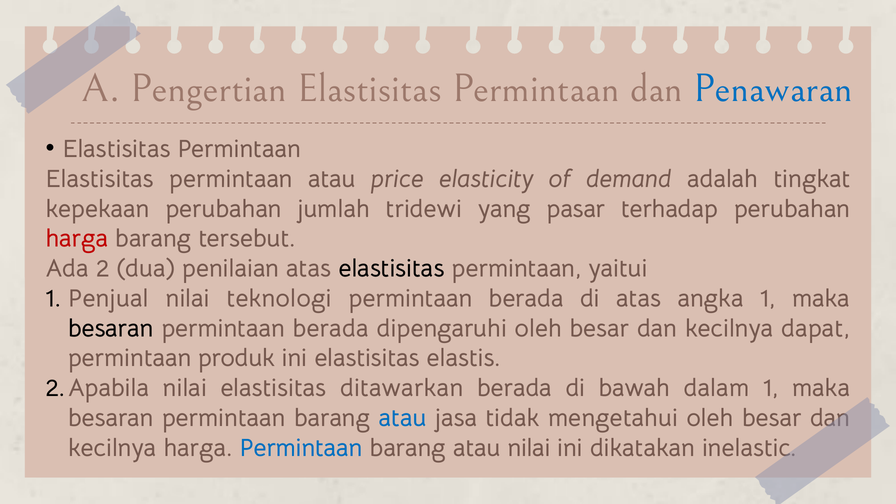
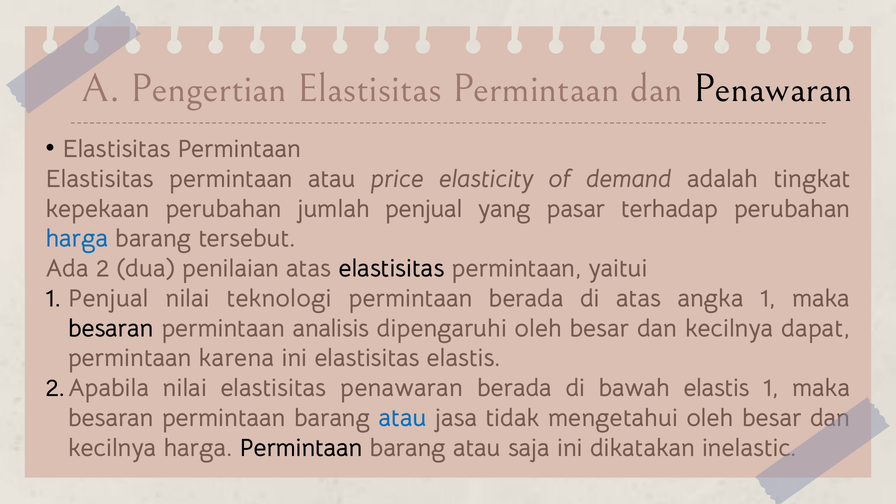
Penawaran at (773, 88) colour: blue -> black
jumlah tridewi: tridewi -> penjual
harga at (77, 239) colour: red -> blue
berada at (331, 328): berada -> analisis
produk: produk -> karena
elastisitas ditawarkan: ditawarkan -> penawaran
bawah dalam: dalam -> elastis
Permintaan at (301, 448) colour: blue -> black
atau nilai: nilai -> saja
